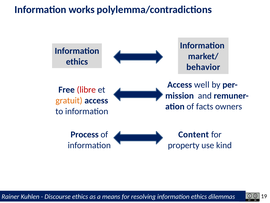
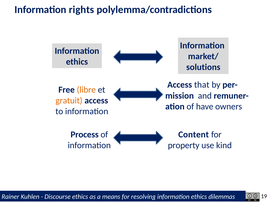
works: works -> rights
behavior: behavior -> solutions
well: well -> that
libre colour: red -> orange
facts: facts -> have
